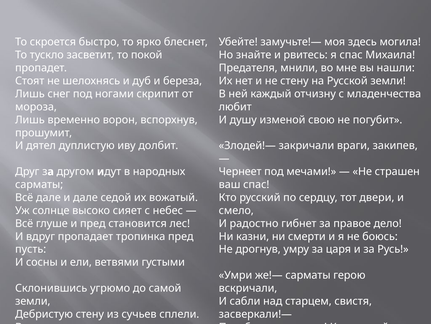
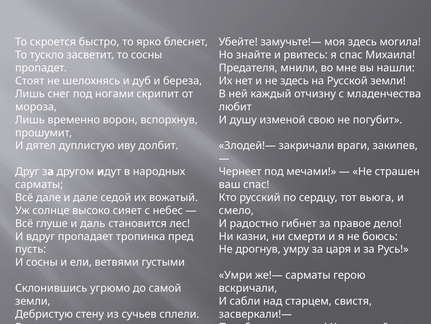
то покой: покой -> сосны
не стену: стену -> здесь
двери: двери -> вьюга
и пред: пред -> даль
